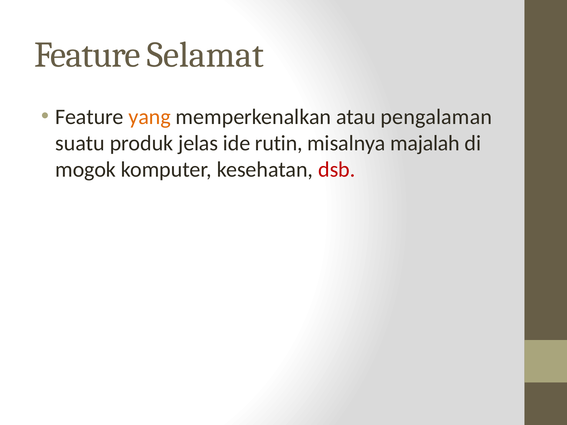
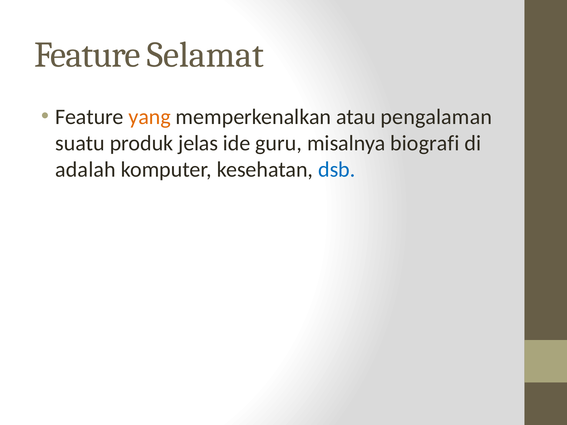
rutin: rutin -> guru
majalah: majalah -> biografi
mogok: mogok -> adalah
dsb colour: red -> blue
